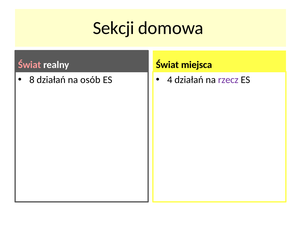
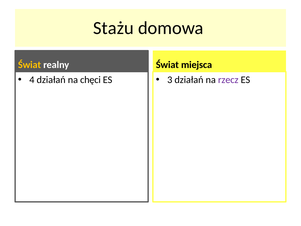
Sekcji: Sekcji -> Stażu
Świat at (30, 65) colour: pink -> yellow
8: 8 -> 4
osób: osób -> chęci
4: 4 -> 3
